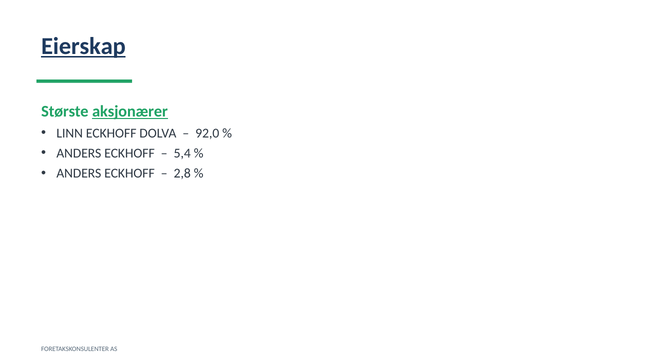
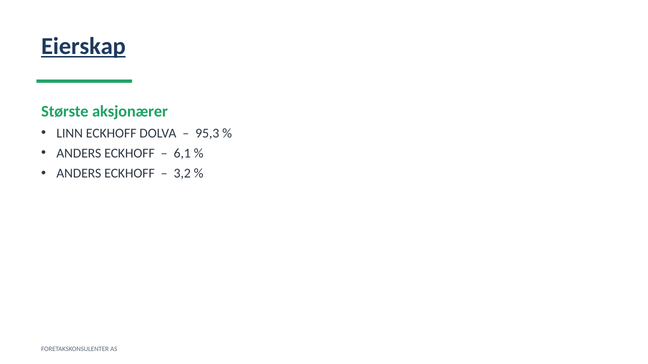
aksjonærer underline: present -> none
92,0: 92,0 -> 95,3
5,4: 5,4 -> 6,1
2,8: 2,8 -> 3,2
